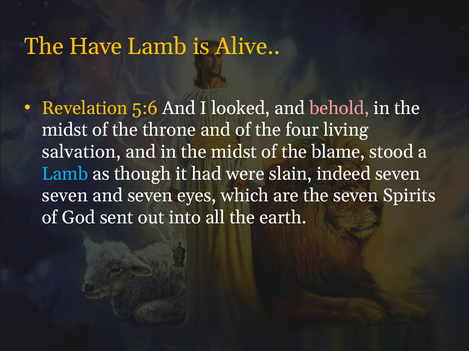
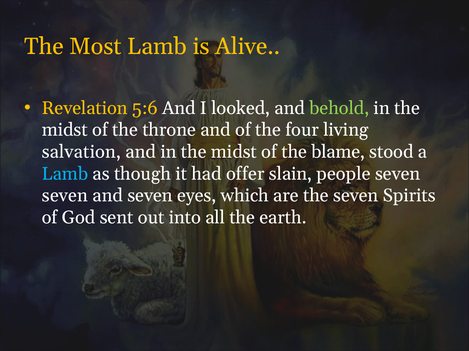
Have: Have -> Most
behold colour: pink -> light green
were: were -> offer
indeed: indeed -> people
